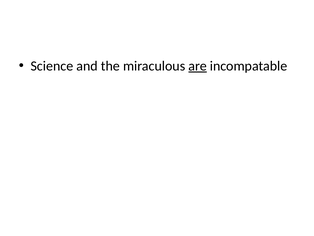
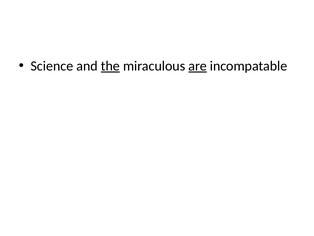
the underline: none -> present
